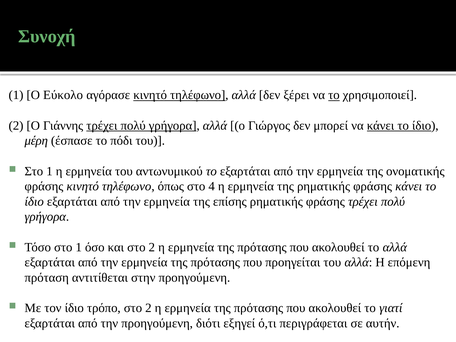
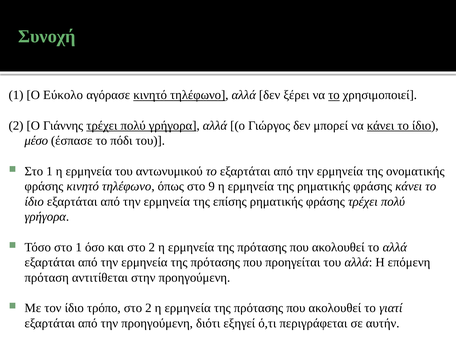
μέρη: μέρη -> μέσο
4: 4 -> 9
